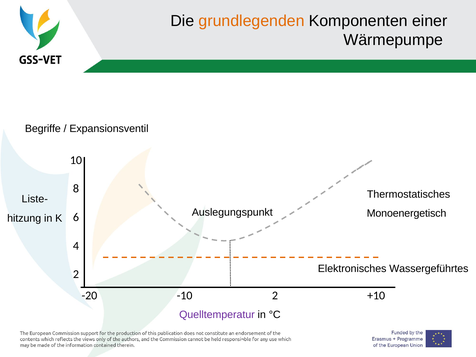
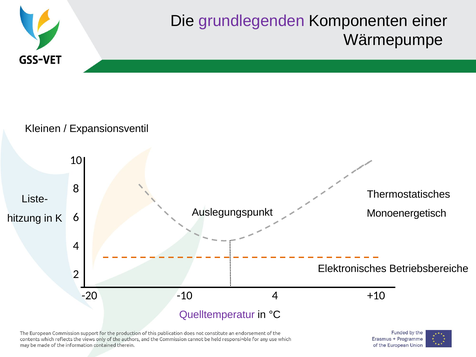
grundlegenden colour: orange -> purple
Begriffe: Begriffe -> Kleinen
Wassergeführtes: Wassergeführtes -> Betriebsbereiche
-10 2: 2 -> 4
